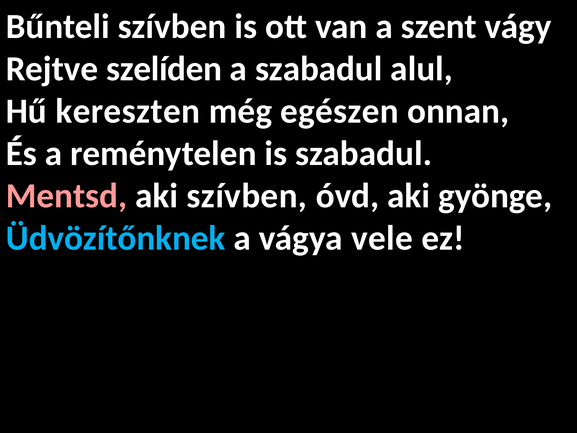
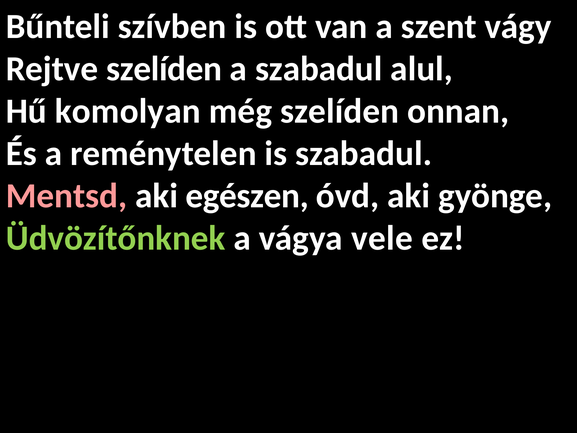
kereszten: kereszten -> komolyan
még egészen: egészen -> szelíden
aki szívben: szívben -> egészen
Üdvözítőnknek colour: light blue -> light green
